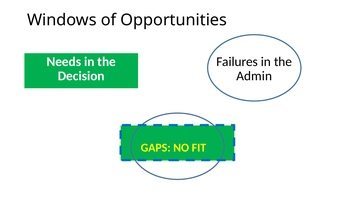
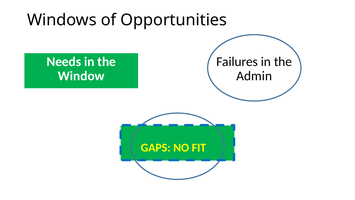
Decision: Decision -> Window
